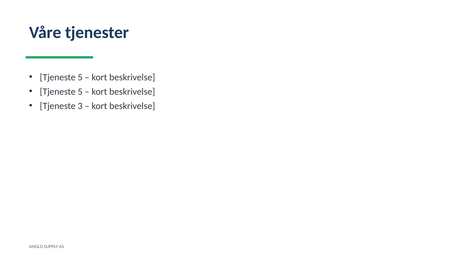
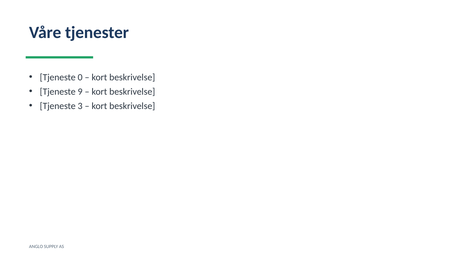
5 at (80, 77): 5 -> 0
5 at (80, 92): 5 -> 9
